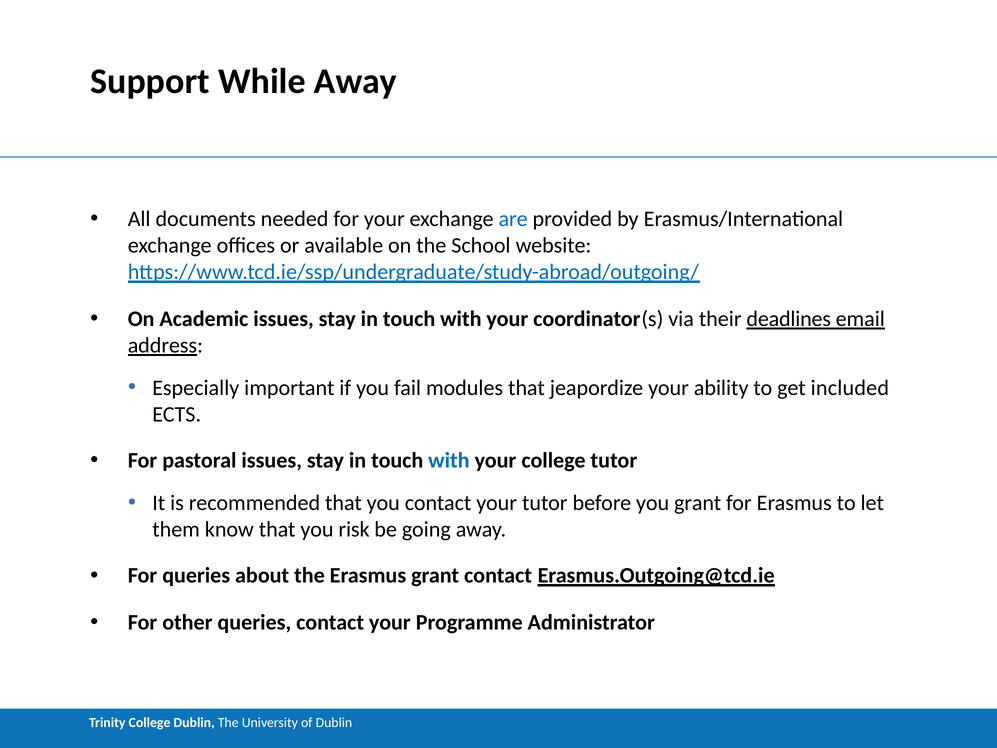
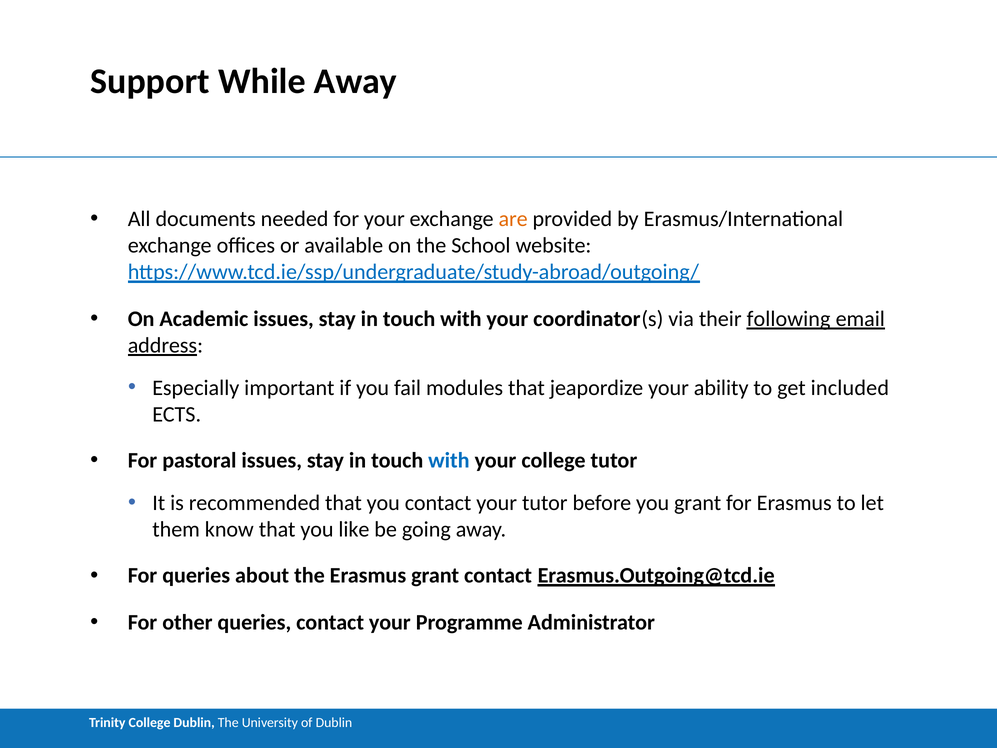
are colour: blue -> orange
deadlines: deadlines -> following
risk: risk -> like
